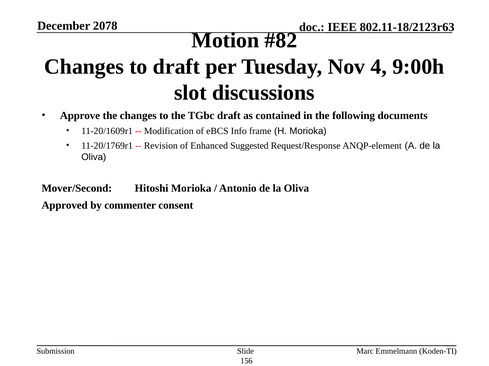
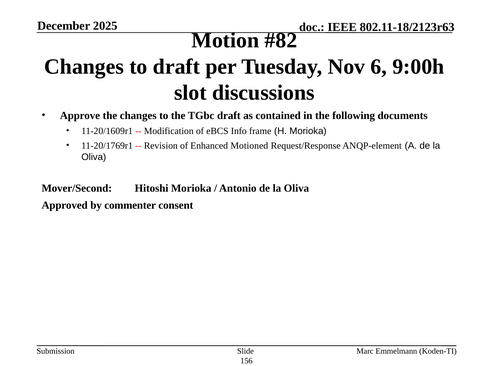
2078: 2078 -> 2025
4: 4 -> 6
Suggested: Suggested -> Motioned
